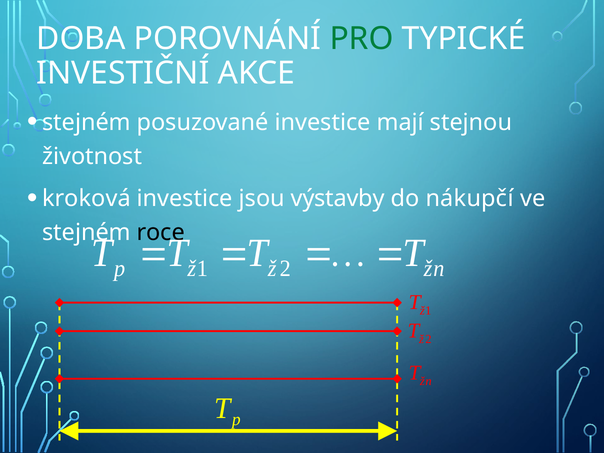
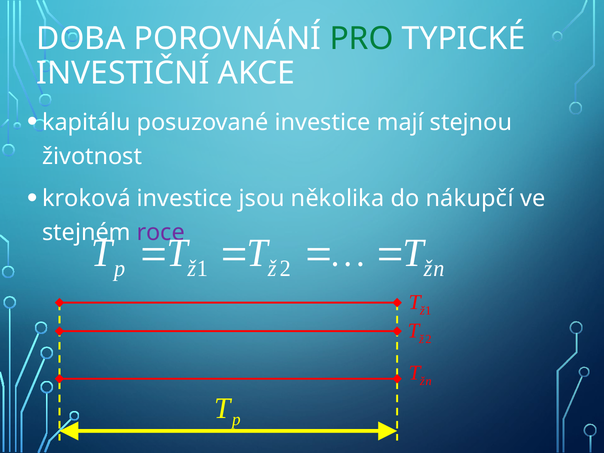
stejném at (86, 122): stejném -> kapitálu
výstavby: výstavby -> několika
roce colour: black -> purple
